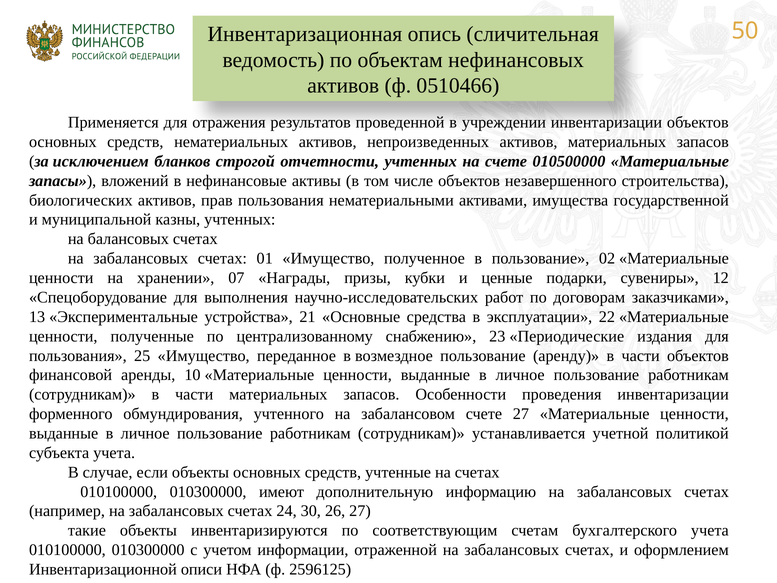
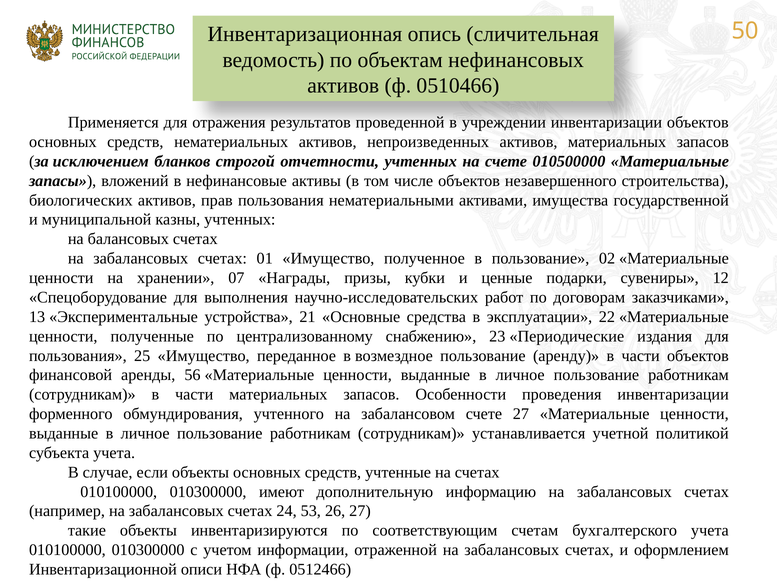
10: 10 -> 56
30: 30 -> 53
2596125: 2596125 -> 0512466
